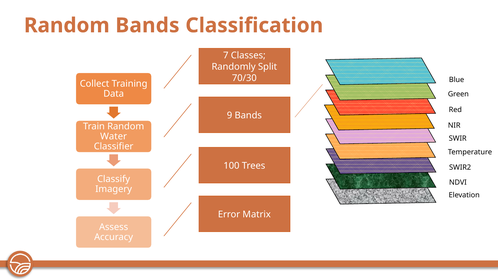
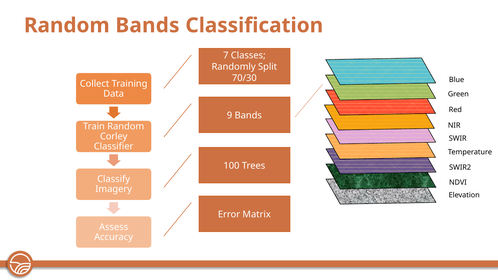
Water: Water -> Corley
